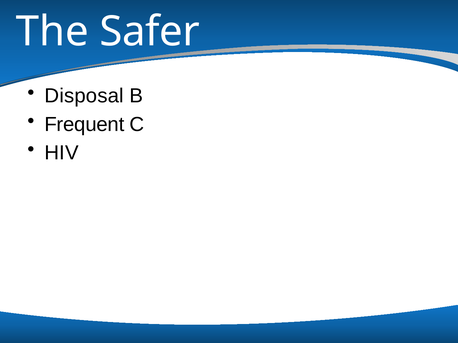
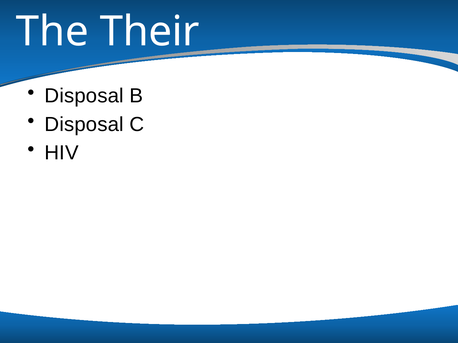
Safer: Safer -> Their
Frequent at (84, 125): Frequent -> Disposal
